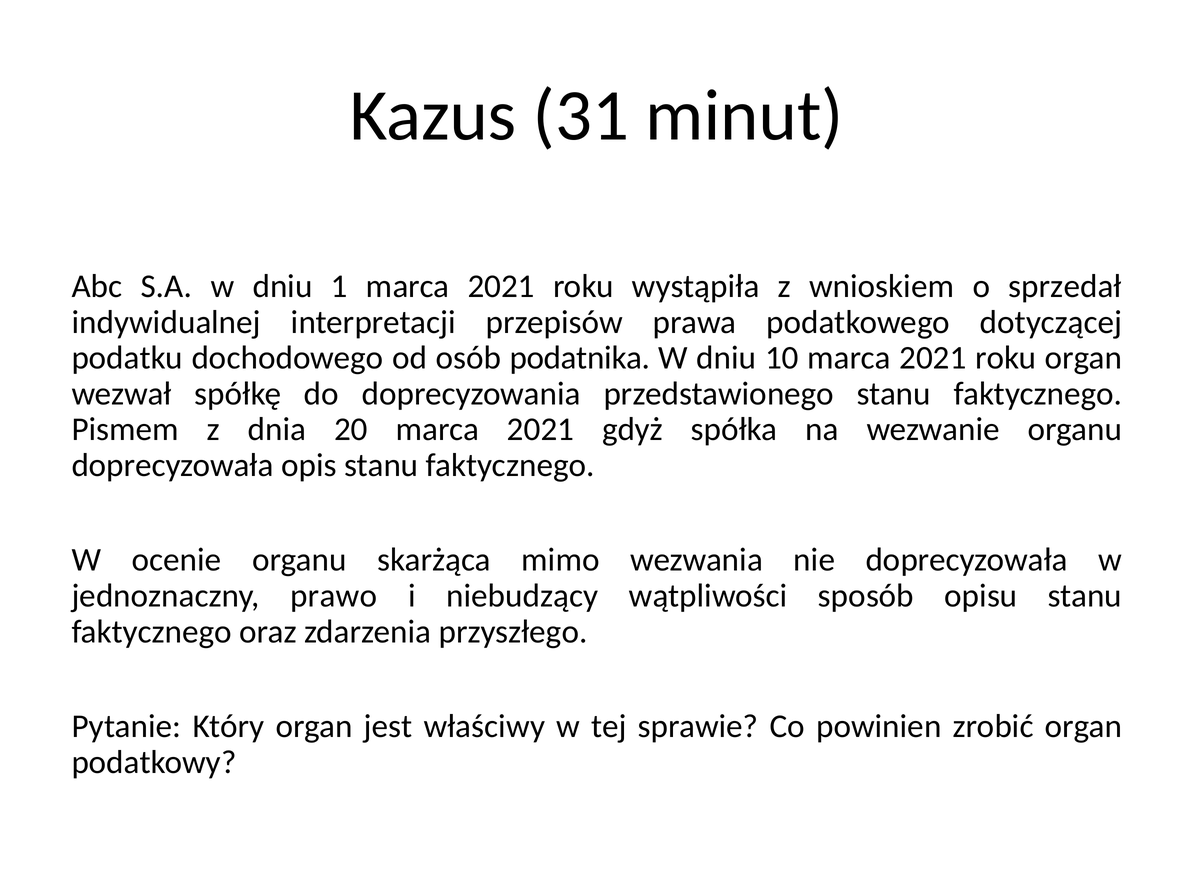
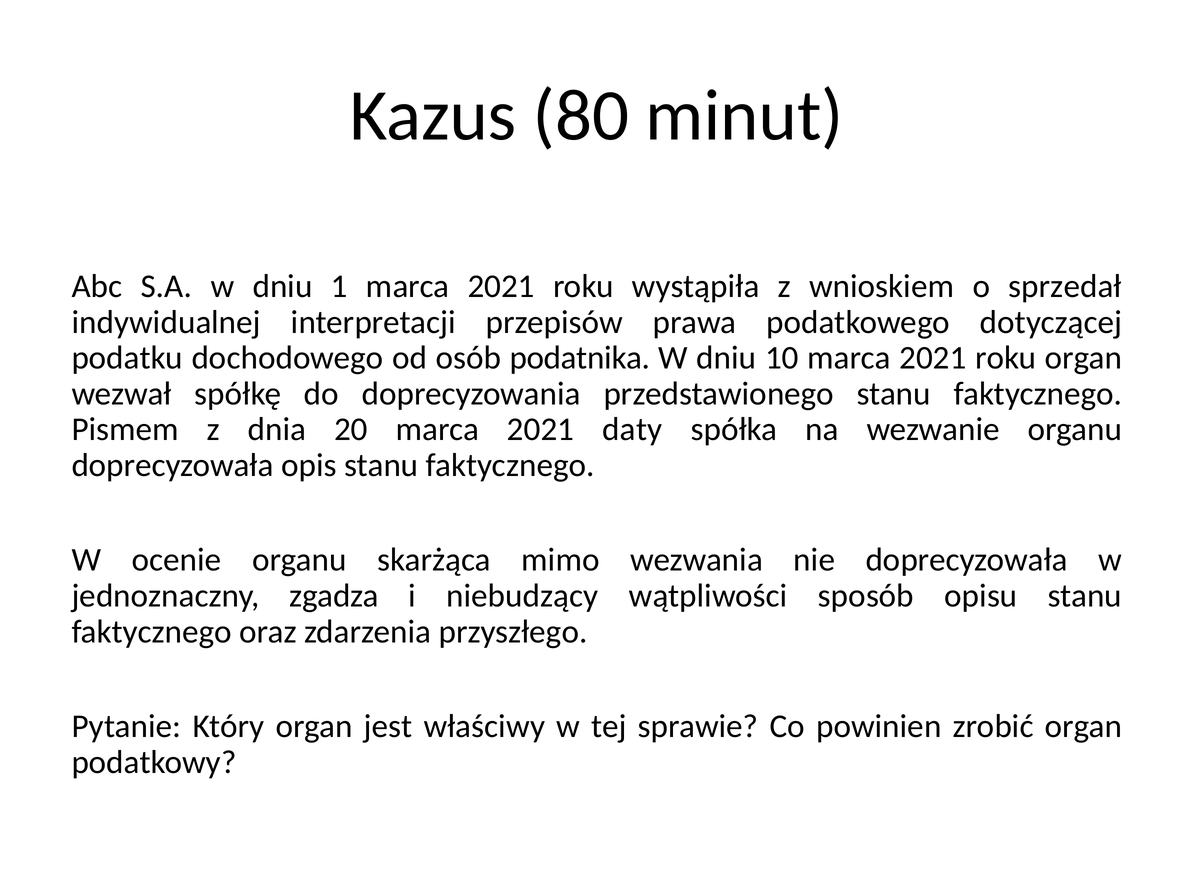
31: 31 -> 80
gdyż: gdyż -> daty
prawo: prawo -> zgadza
